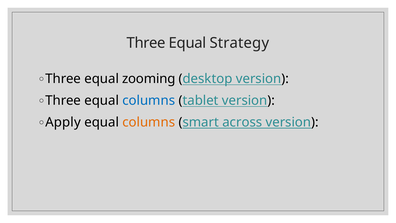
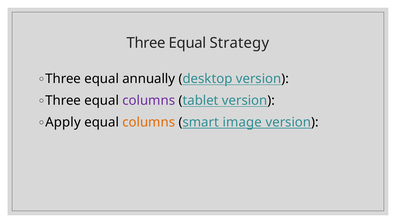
zooming: zooming -> annually
columns at (149, 100) colour: blue -> purple
across: across -> image
